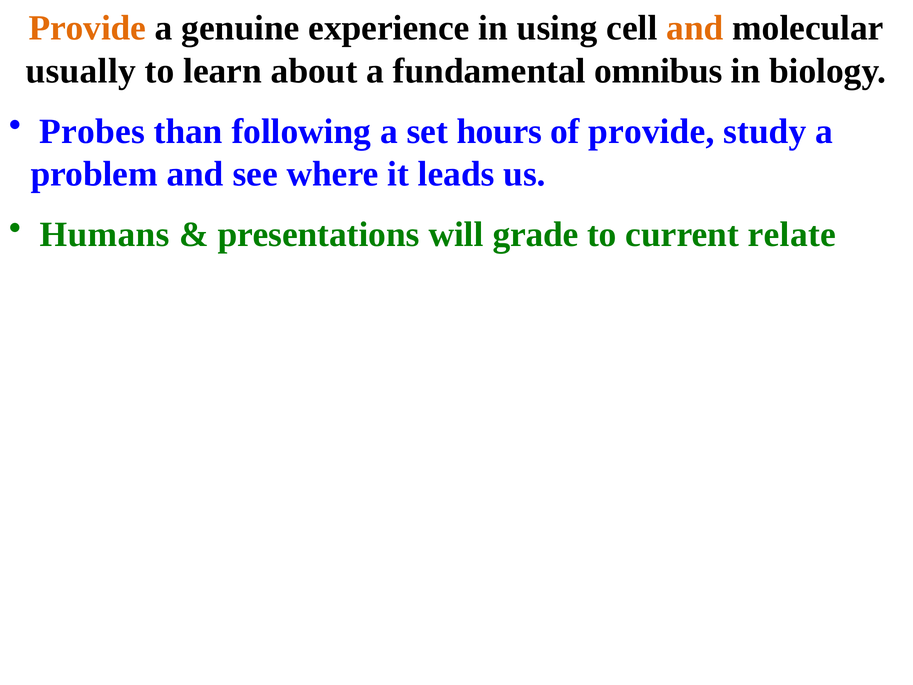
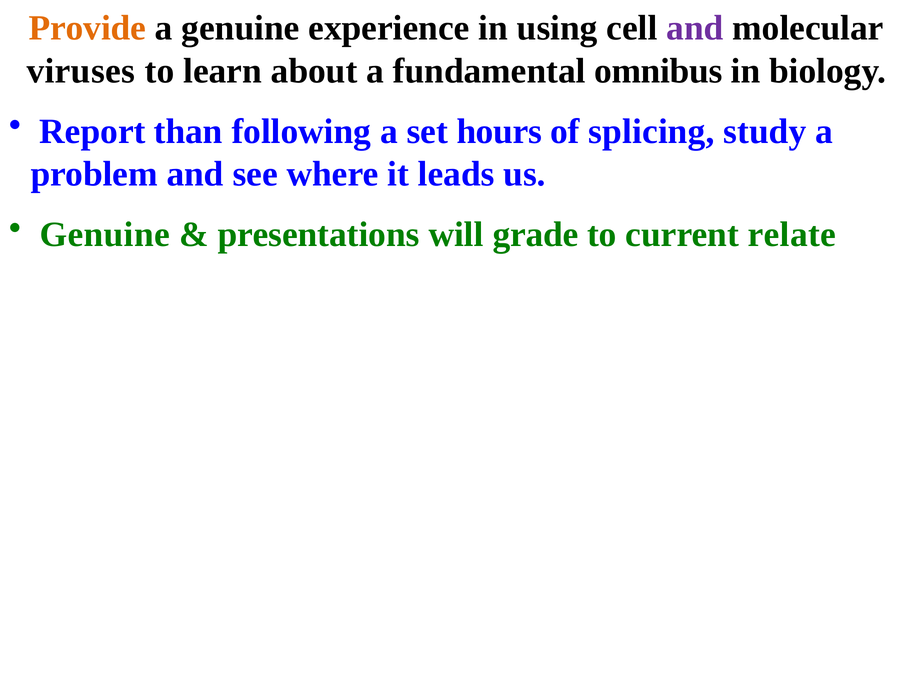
and at (695, 28) colour: orange -> purple
usually: usually -> viruses
Probes: Probes -> Report
of provide: provide -> splicing
Humans at (105, 234): Humans -> Genuine
